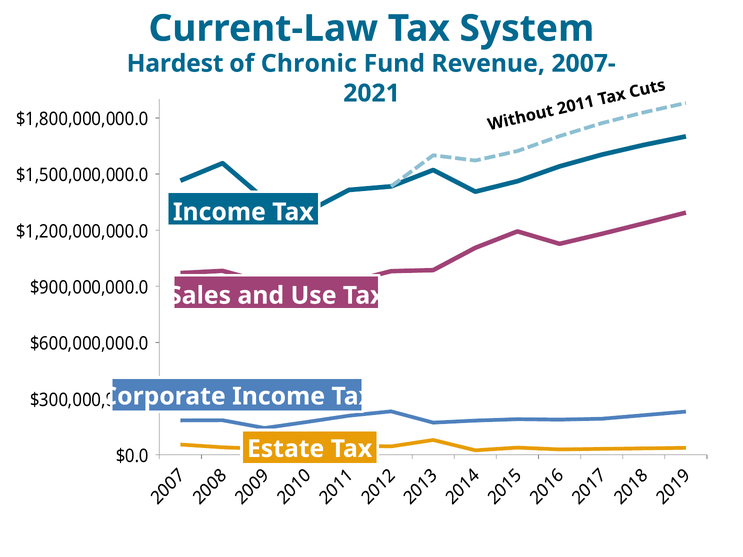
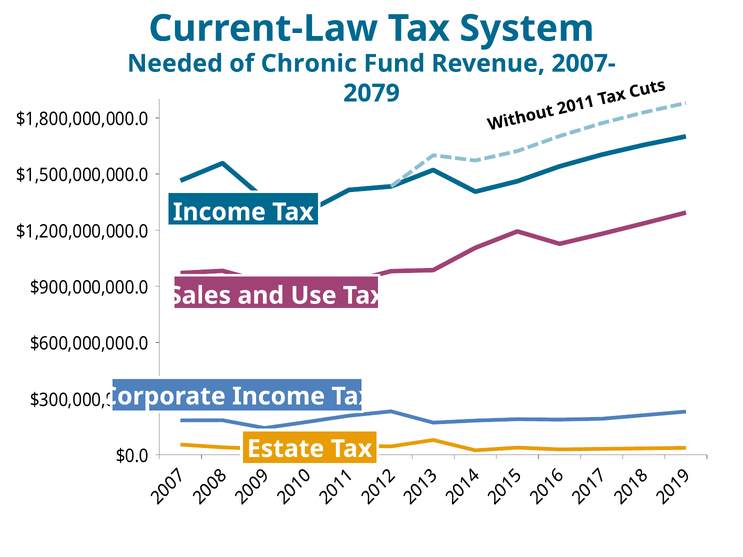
Hardest: Hardest -> Needed
2021: 2021 -> 2079
